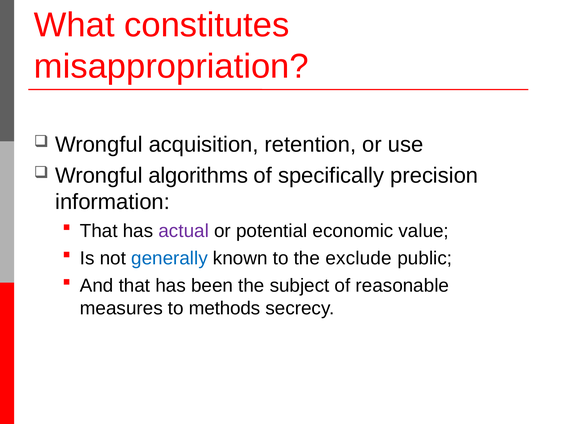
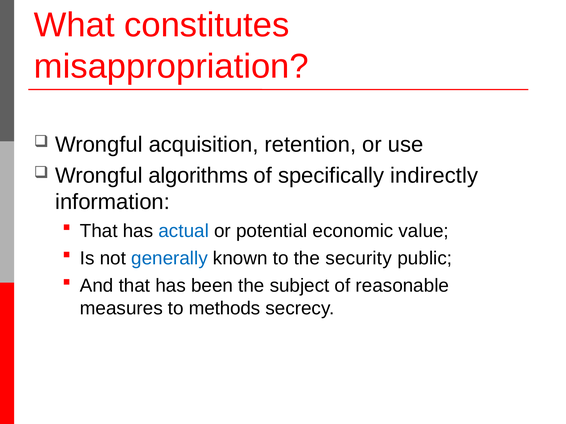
precision: precision -> indirectly
actual colour: purple -> blue
exclude: exclude -> security
